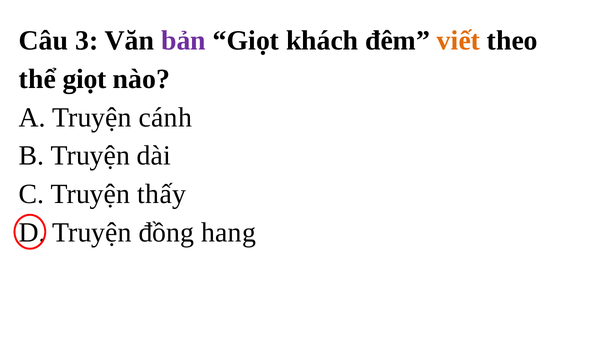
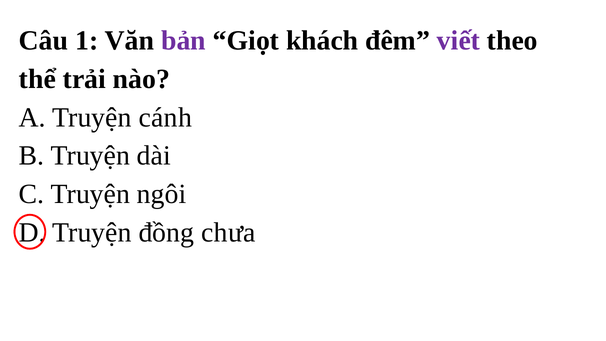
3: 3 -> 1
viết colour: orange -> purple
thể giọt: giọt -> trải
thấy: thấy -> ngôi
hang: hang -> chưa
